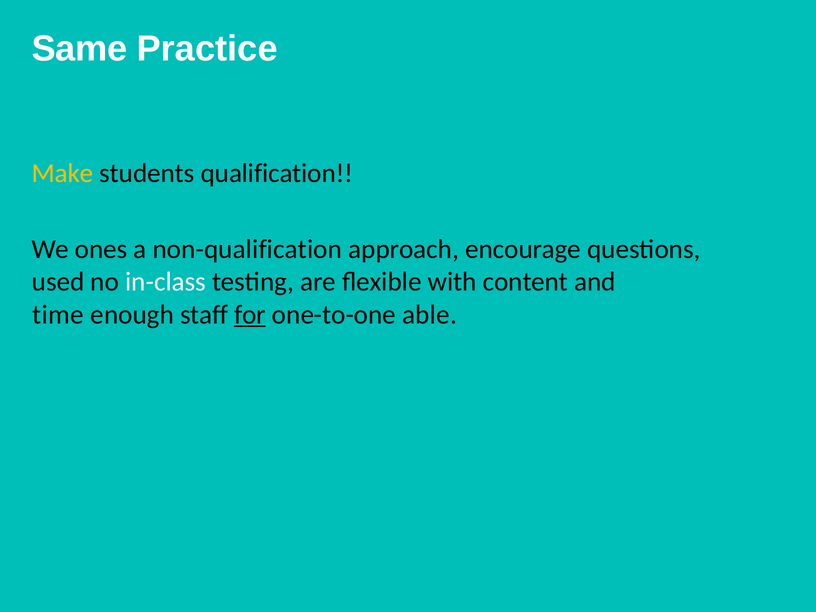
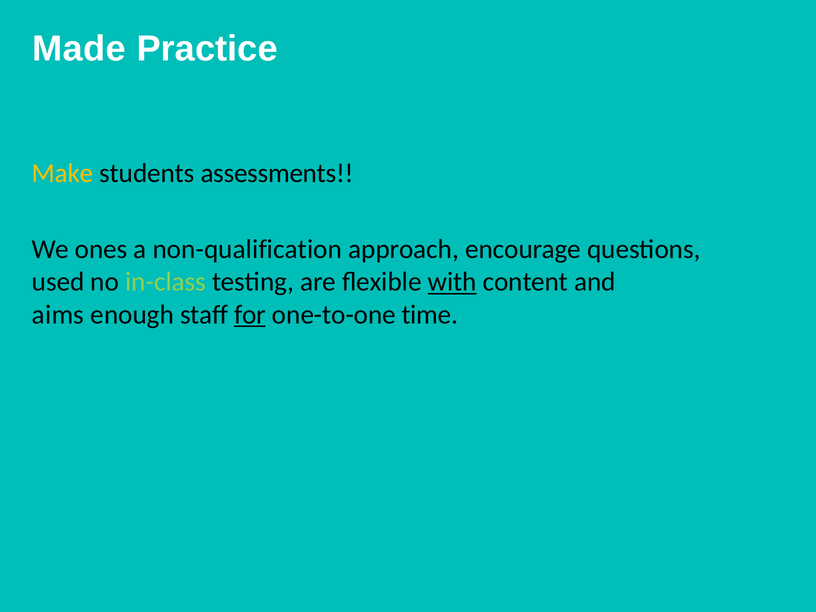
Same: Same -> Made
qualification: qualification -> assessments
in-class colour: white -> light green
with underline: none -> present
time: time -> aims
able: able -> time
